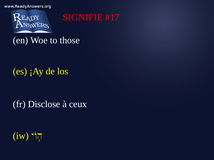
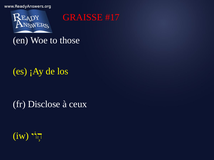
SIGNIFIE: SIGNIFIE -> GRAISSE
